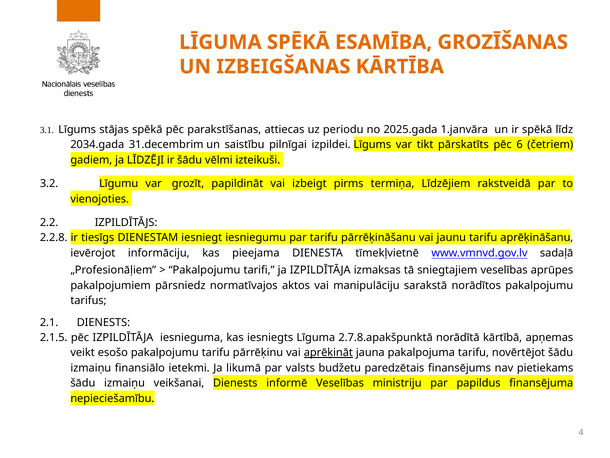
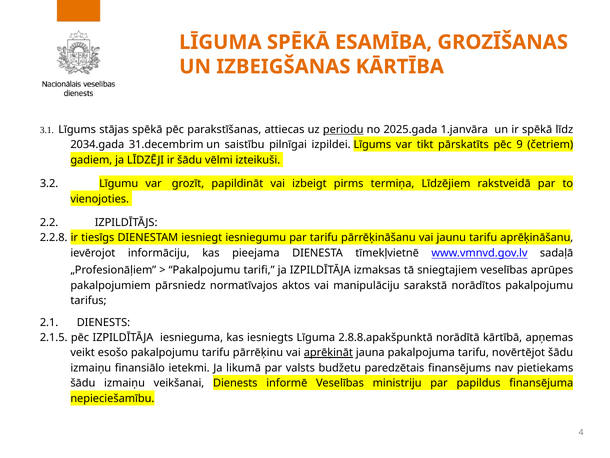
periodu underline: none -> present
6: 6 -> 9
2.7.8.apakšpunktā: 2.7.8.apakšpunktā -> 2.8.8.apakšpunktā
